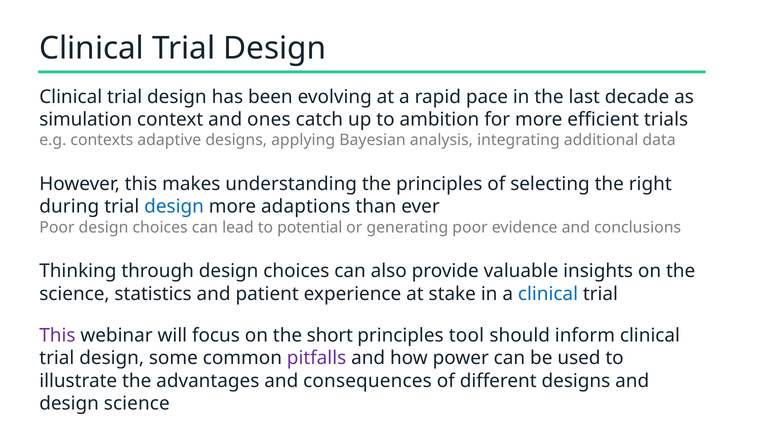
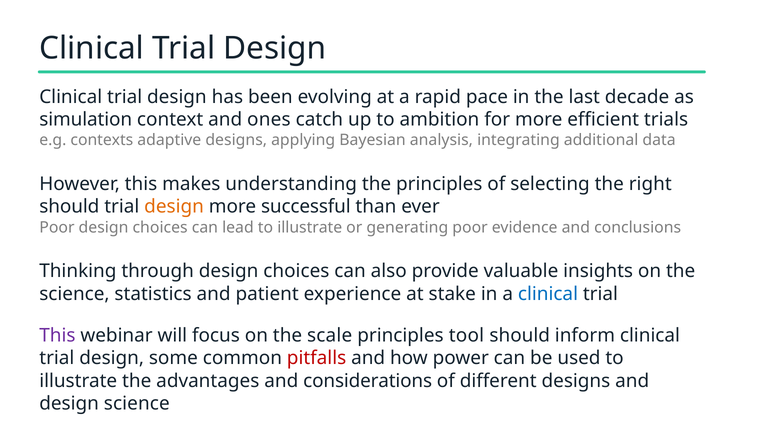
during at (69, 207): during -> should
design at (174, 207) colour: blue -> orange
adaptions: adaptions -> successful
lead to potential: potential -> illustrate
short: short -> scale
pitfalls colour: purple -> red
consequences: consequences -> considerations
